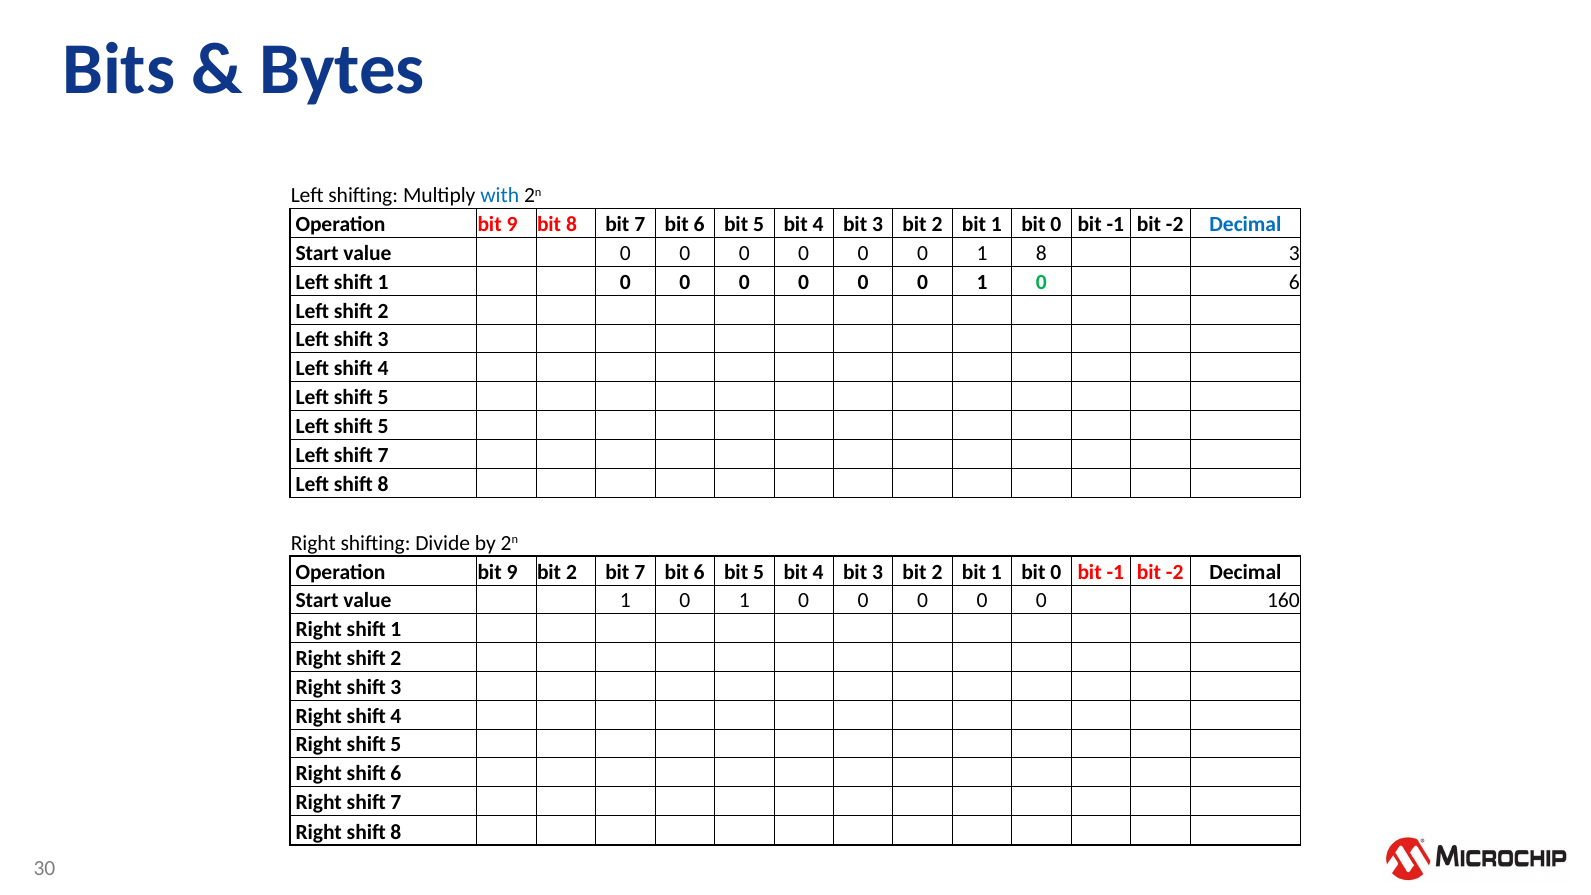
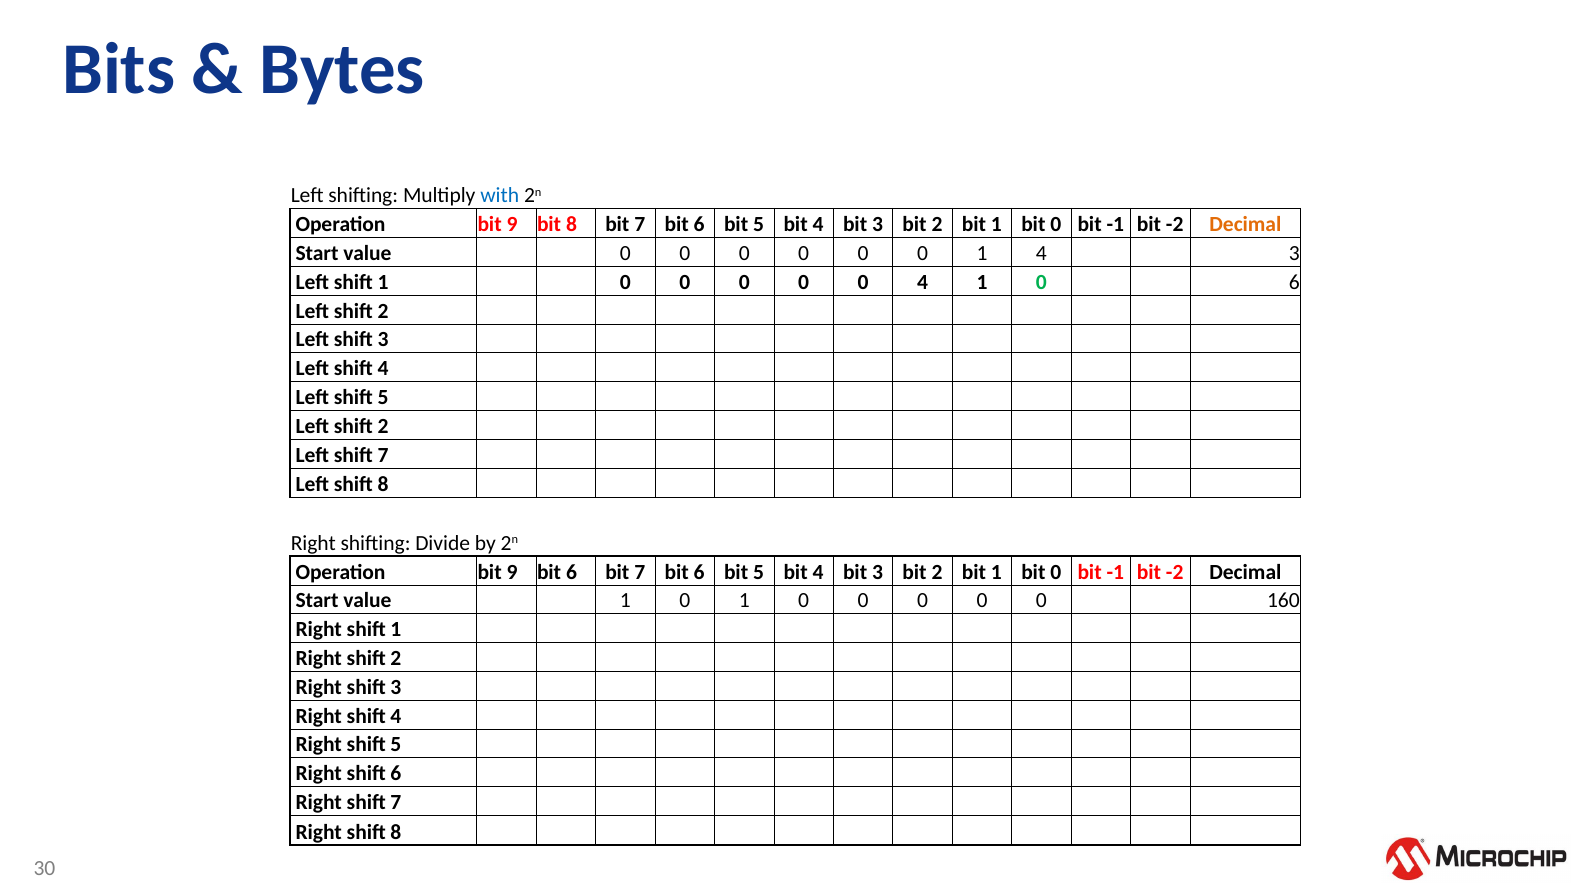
Decimal at (1245, 225) colour: blue -> orange
1 8: 8 -> 4
0 at (923, 282): 0 -> 4
5 at (383, 426): 5 -> 2
9 bit 2: 2 -> 6
